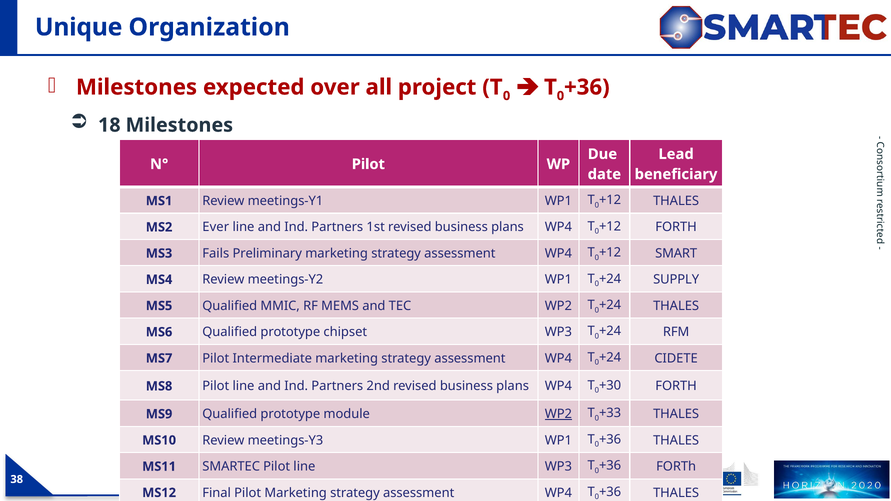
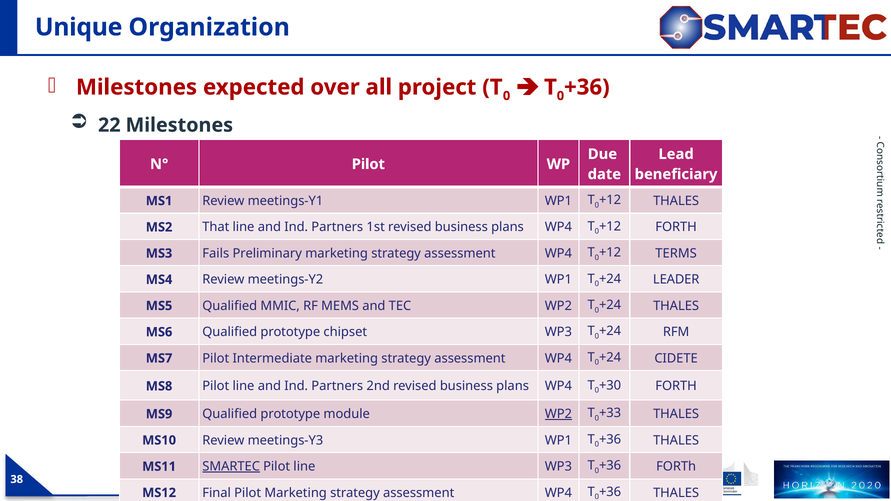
18: 18 -> 22
Ever: Ever -> That
SMART: SMART -> TERMS
SUPPLY: SUPPLY -> LEADER
SMARTEC underline: none -> present
